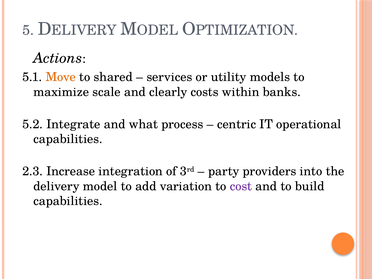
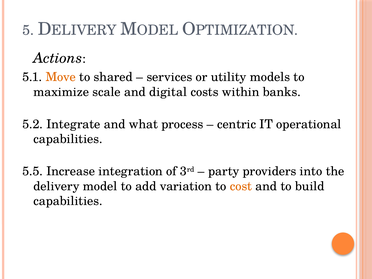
clearly: clearly -> digital
2.3: 2.3 -> 5.5
cost colour: purple -> orange
